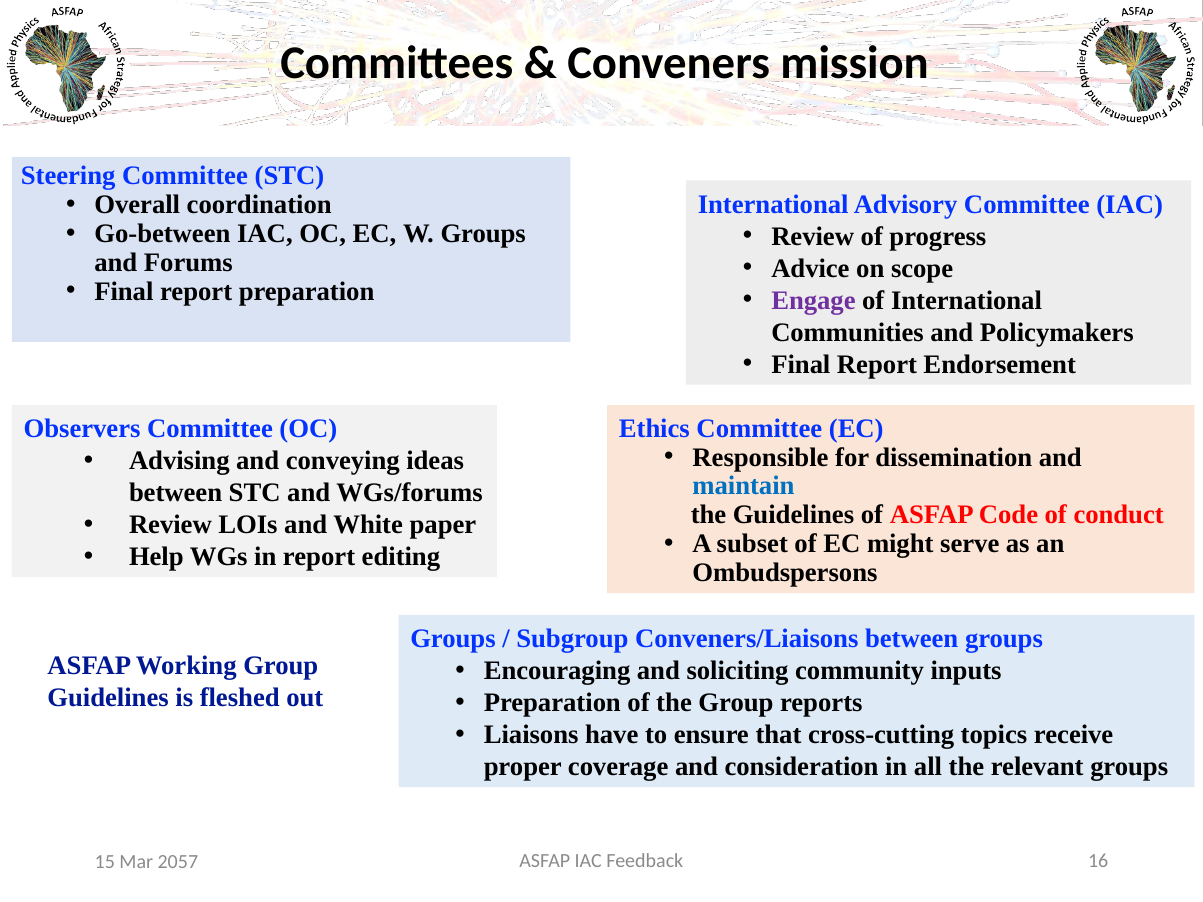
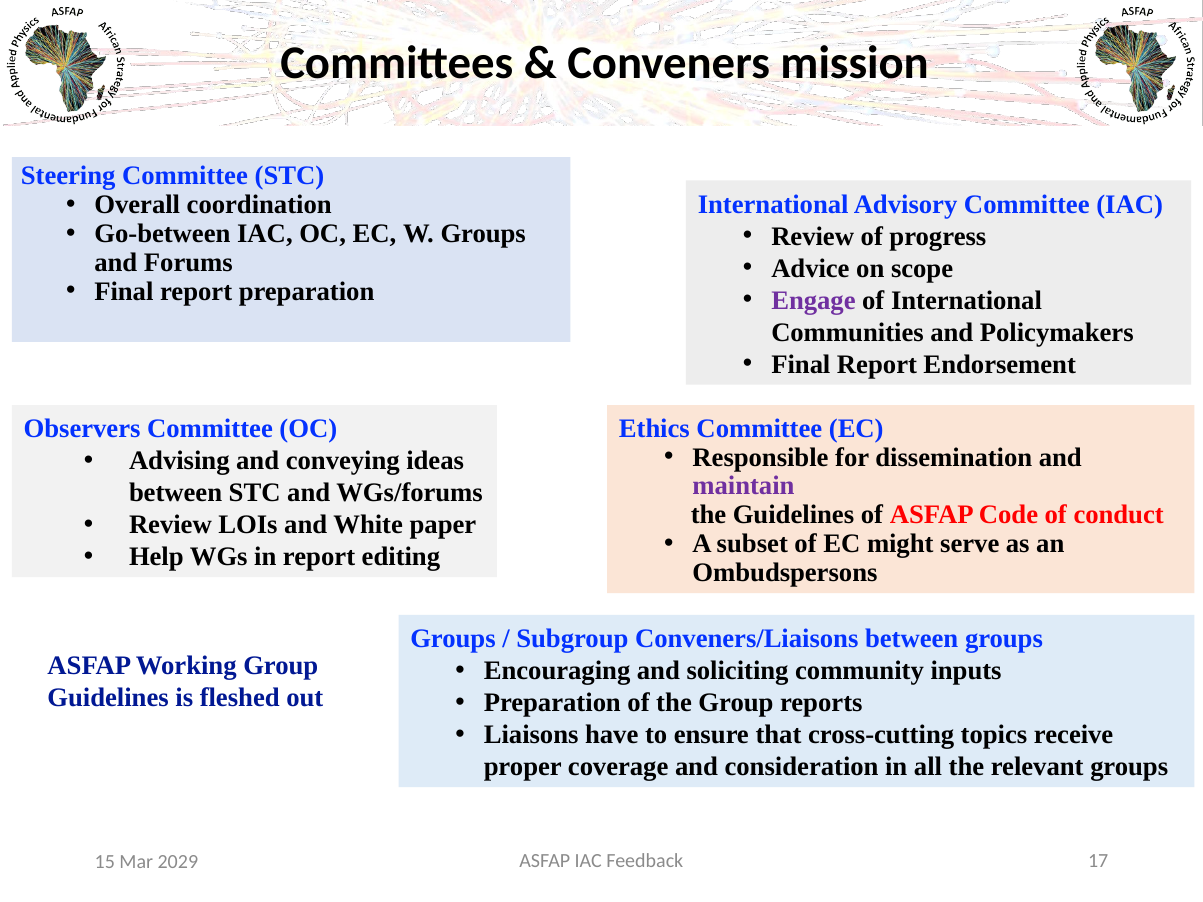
maintain colour: blue -> purple
16: 16 -> 17
2057: 2057 -> 2029
